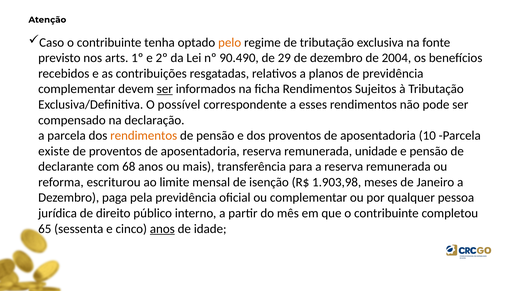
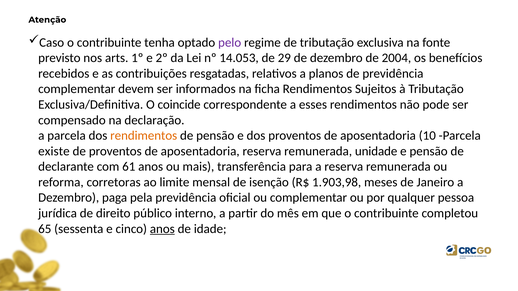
pelo colour: orange -> purple
90.490: 90.490 -> 14.053
ser at (165, 89) underline: present -> none
possível: possível -> coincide
68: 68 -> 61
escriturou: escriturou -> corretoras
